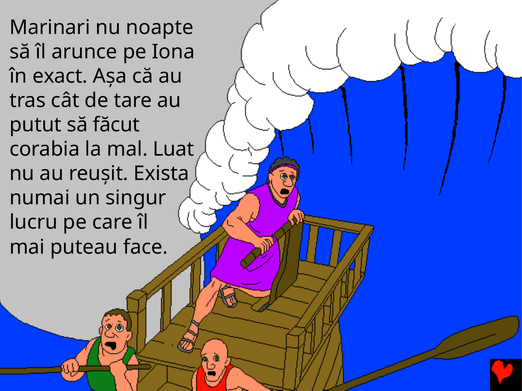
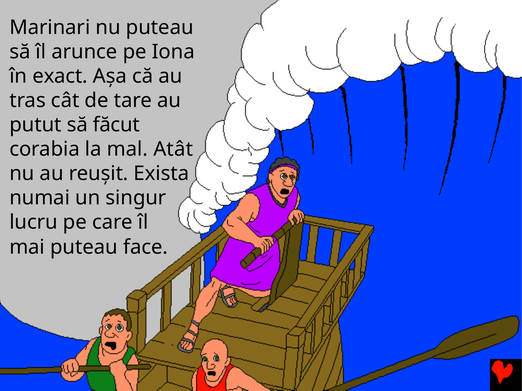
nu noapte: noapte -> puteau
Luat: Luat -> Atât
